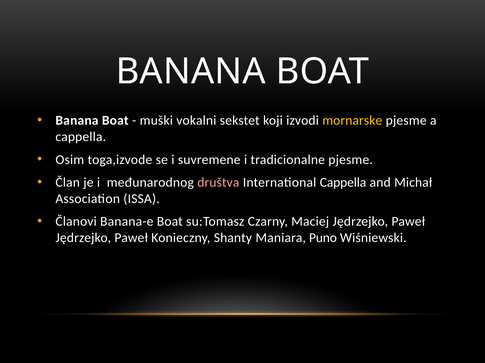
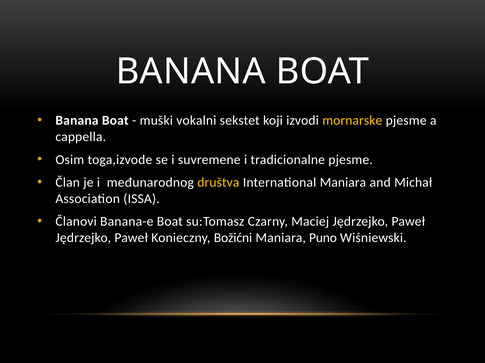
društva colour: pink -> yellow
International Cappella: Cappella -> Maniara
Shanty: Shanty -> Božićni
